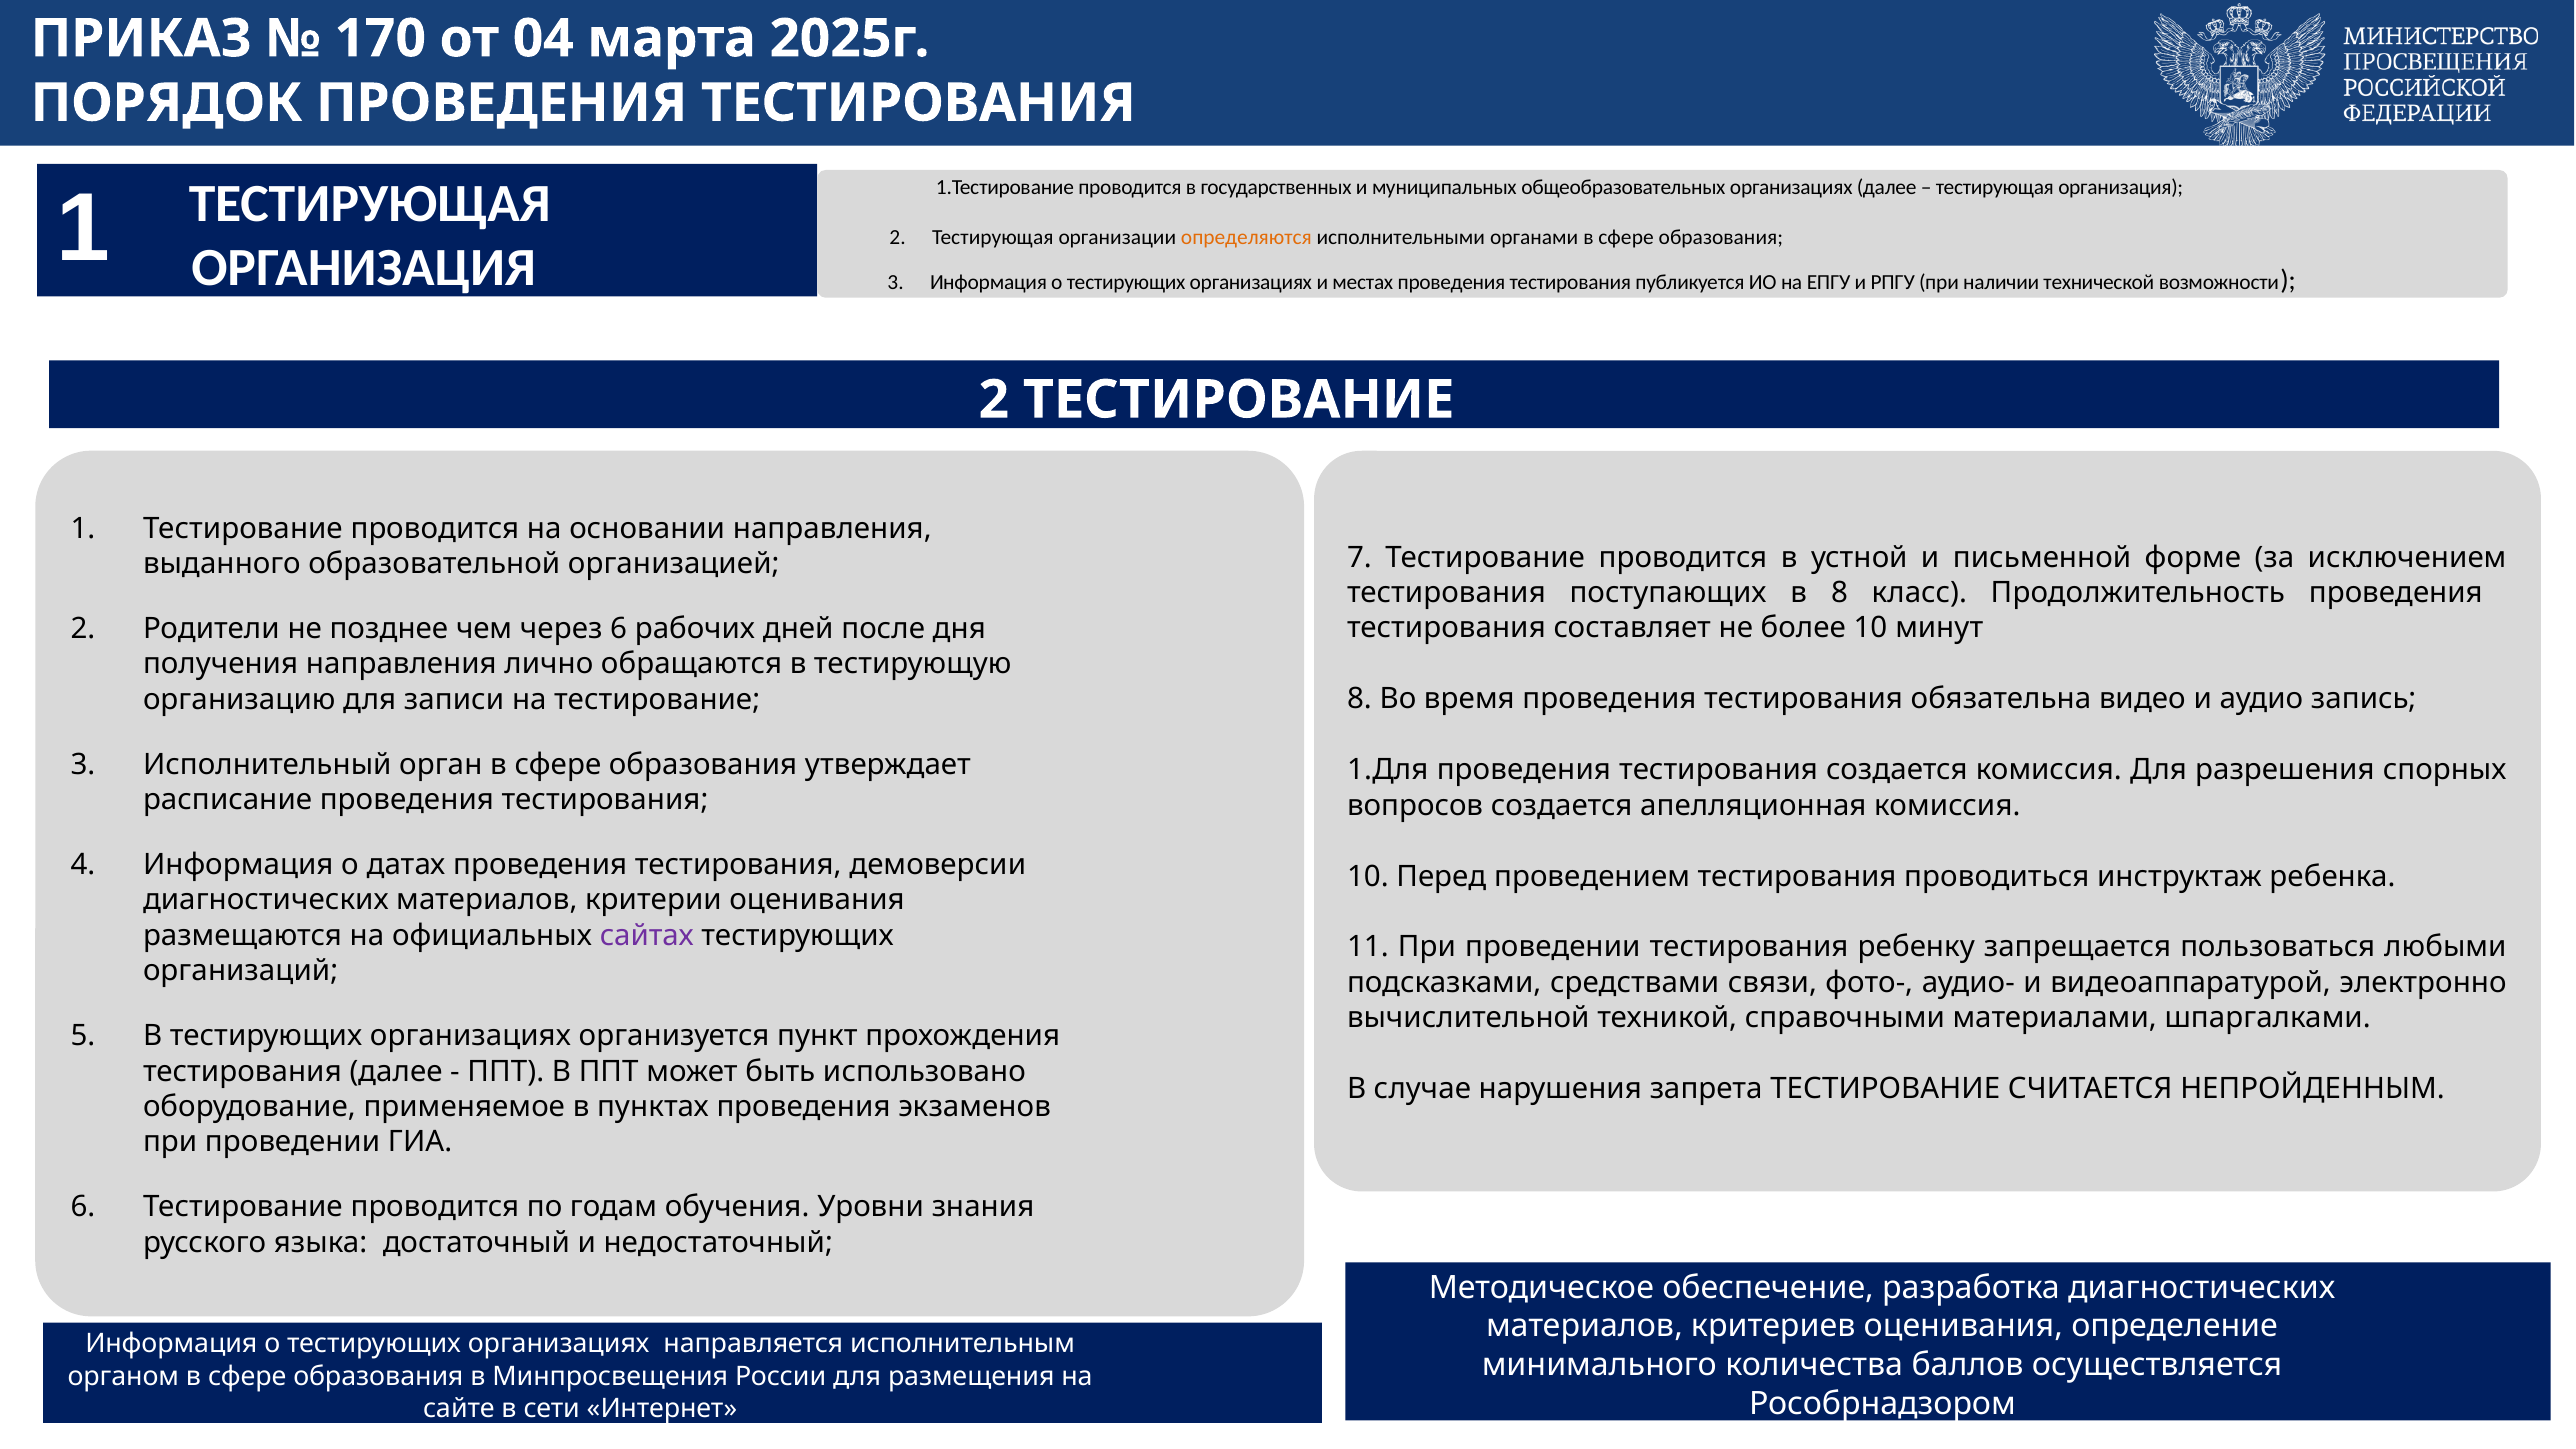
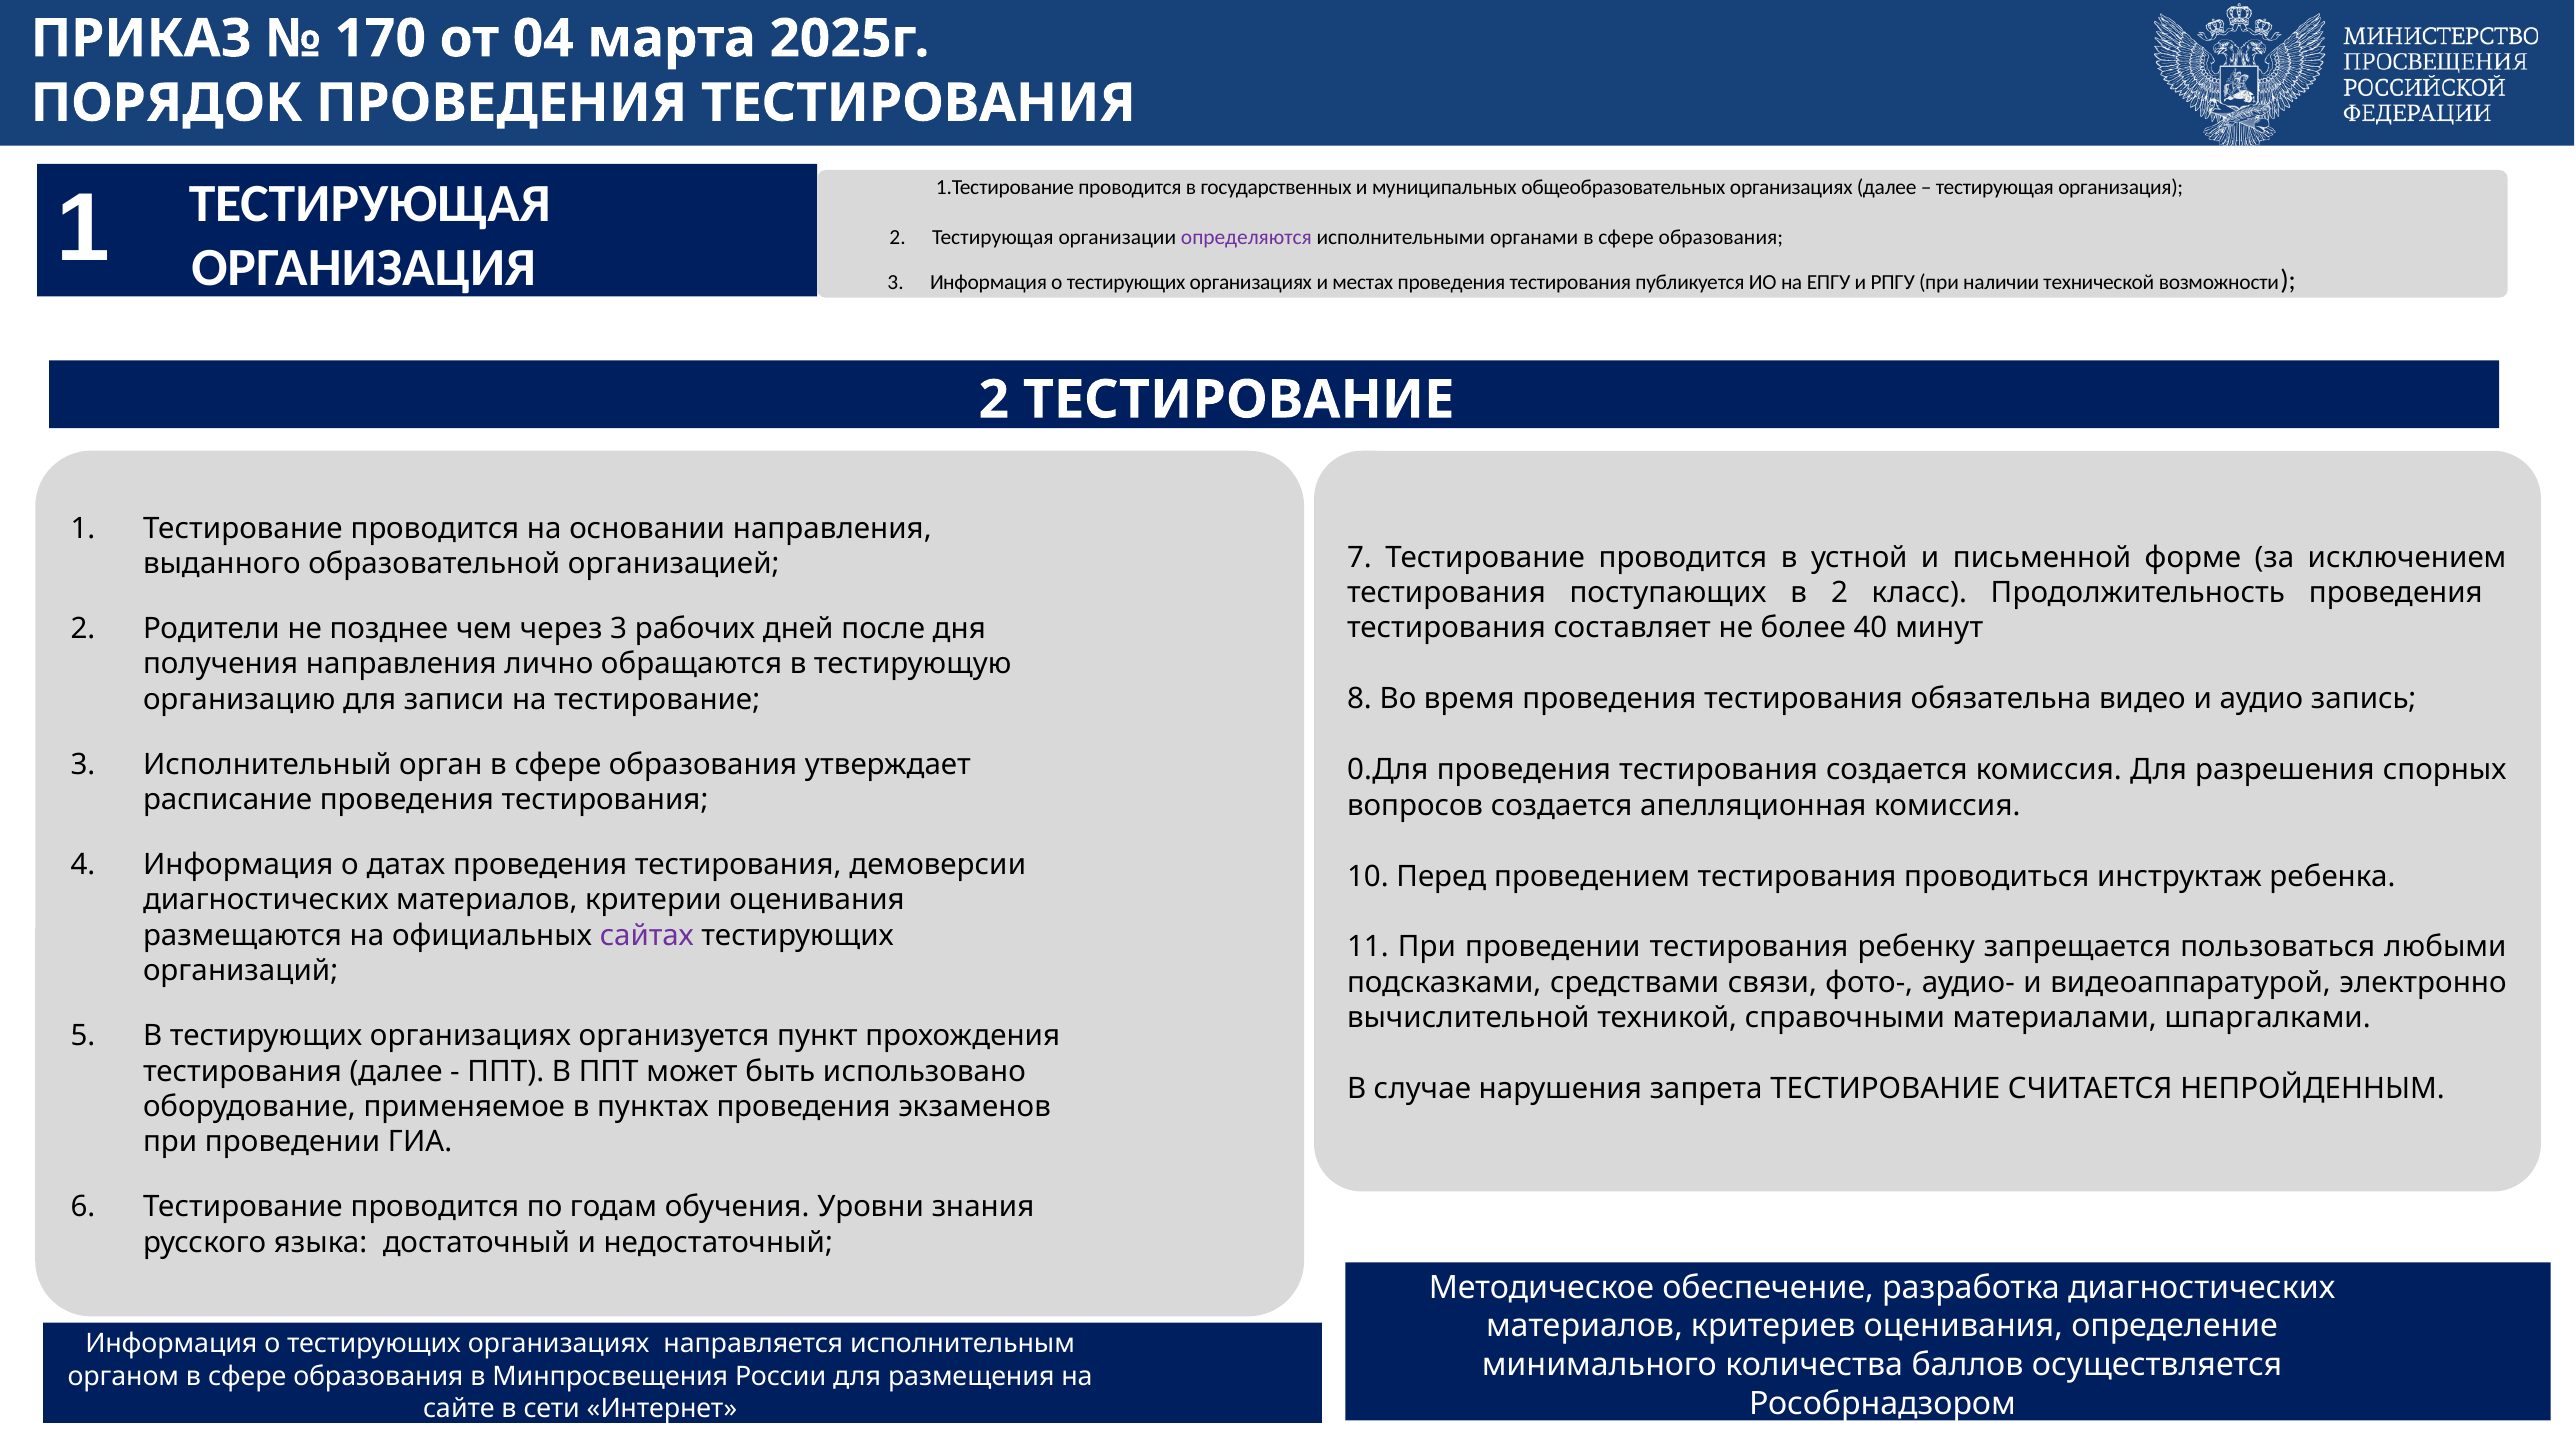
определяются colour: orange -> purple
в 8: 8 -> 2
более 10: 10 -> 40
через 6: 6 -> 3
1.Для: 1.Для -> 0.Для
